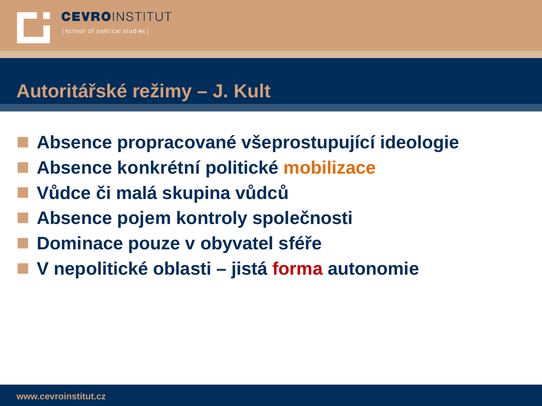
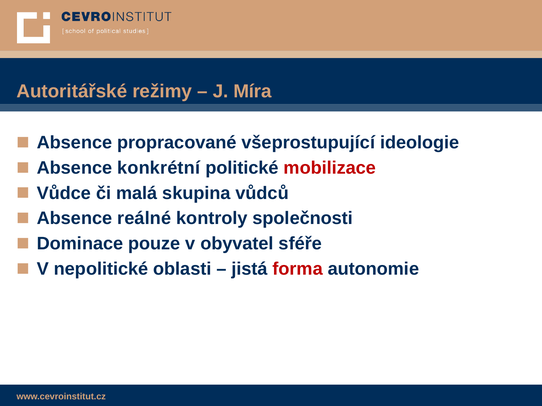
Kult: Kult -> Míra
mobilizace colour: orange -> red
pojem: pojem -> reálné
